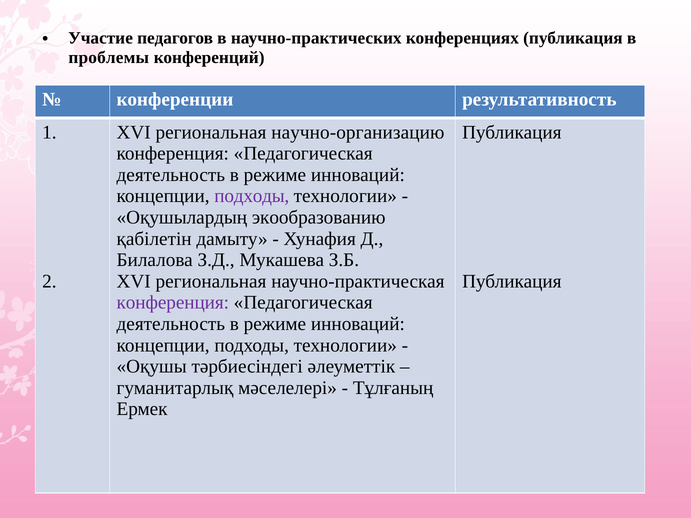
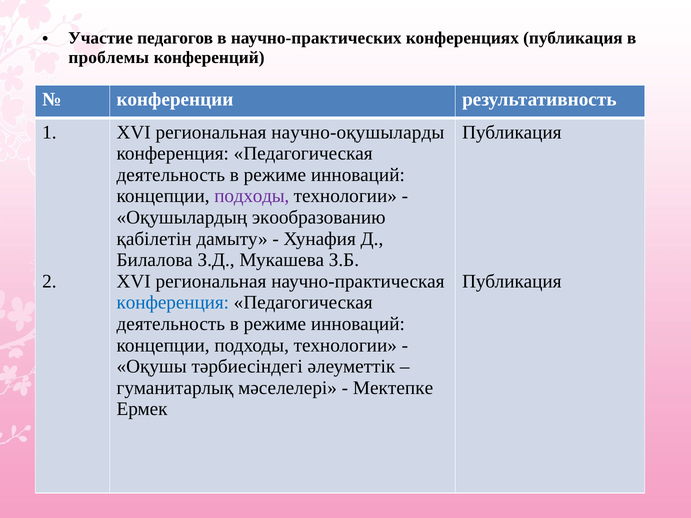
научно-организацию: научно-организацию -> научно-оқушыларды
конференция at (173, 303) colour: purple -> blue
Тұлғаның: Тұлғаның -> Мектепке
